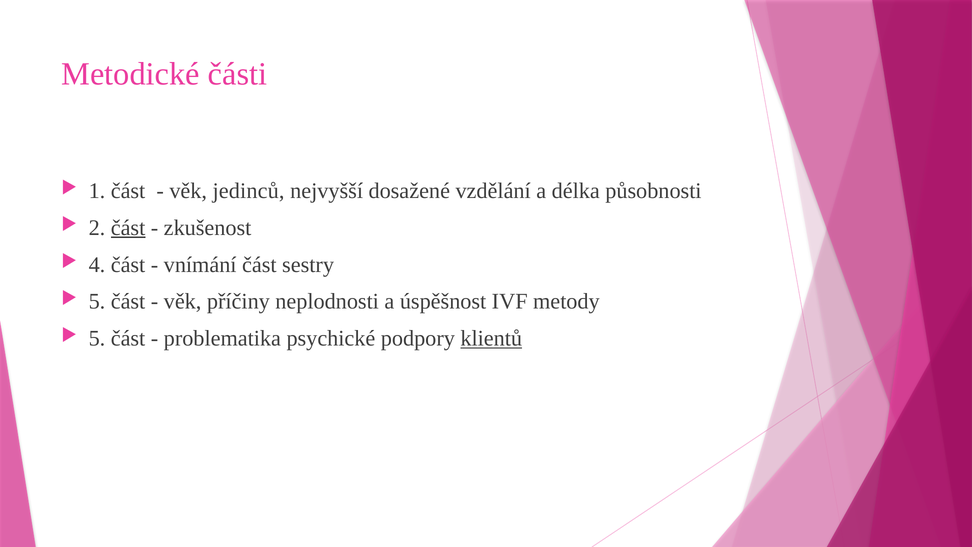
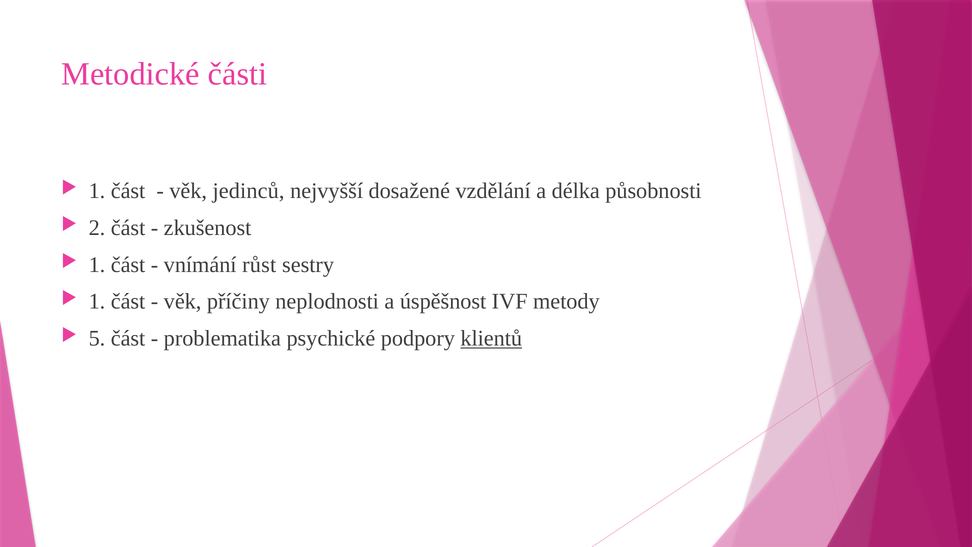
část at (128, 228) underline: present -> none
4 at (97, 265): 4 -> 1
vnímání část: část -> růst
5 at (97, 301): 5 -> 1
